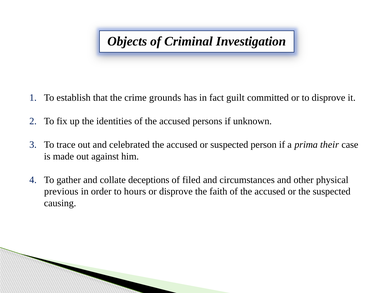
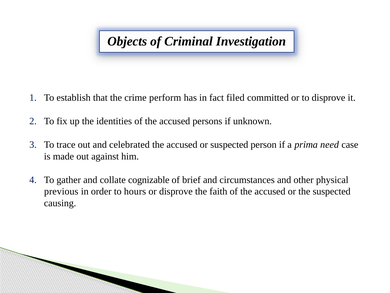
grounds: grounds -> perform
guilt: guilt -> filed
their: their -> need
deceptions: deceptions -> cognizable
filed: filed -> brief
